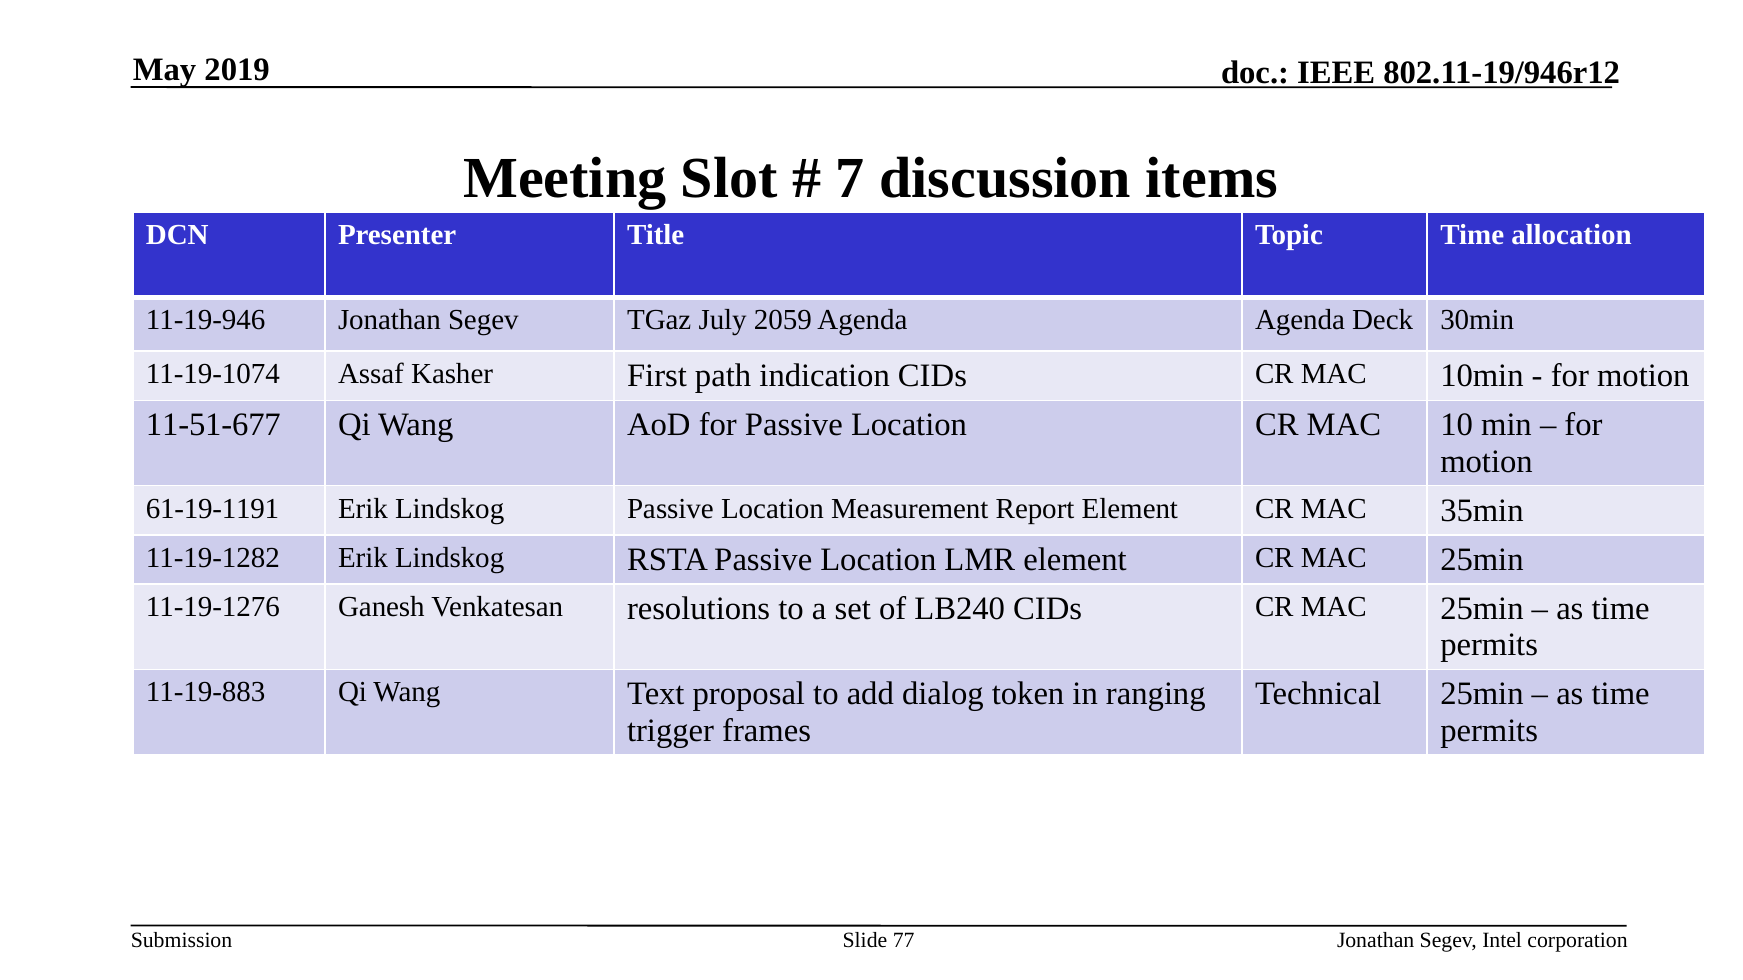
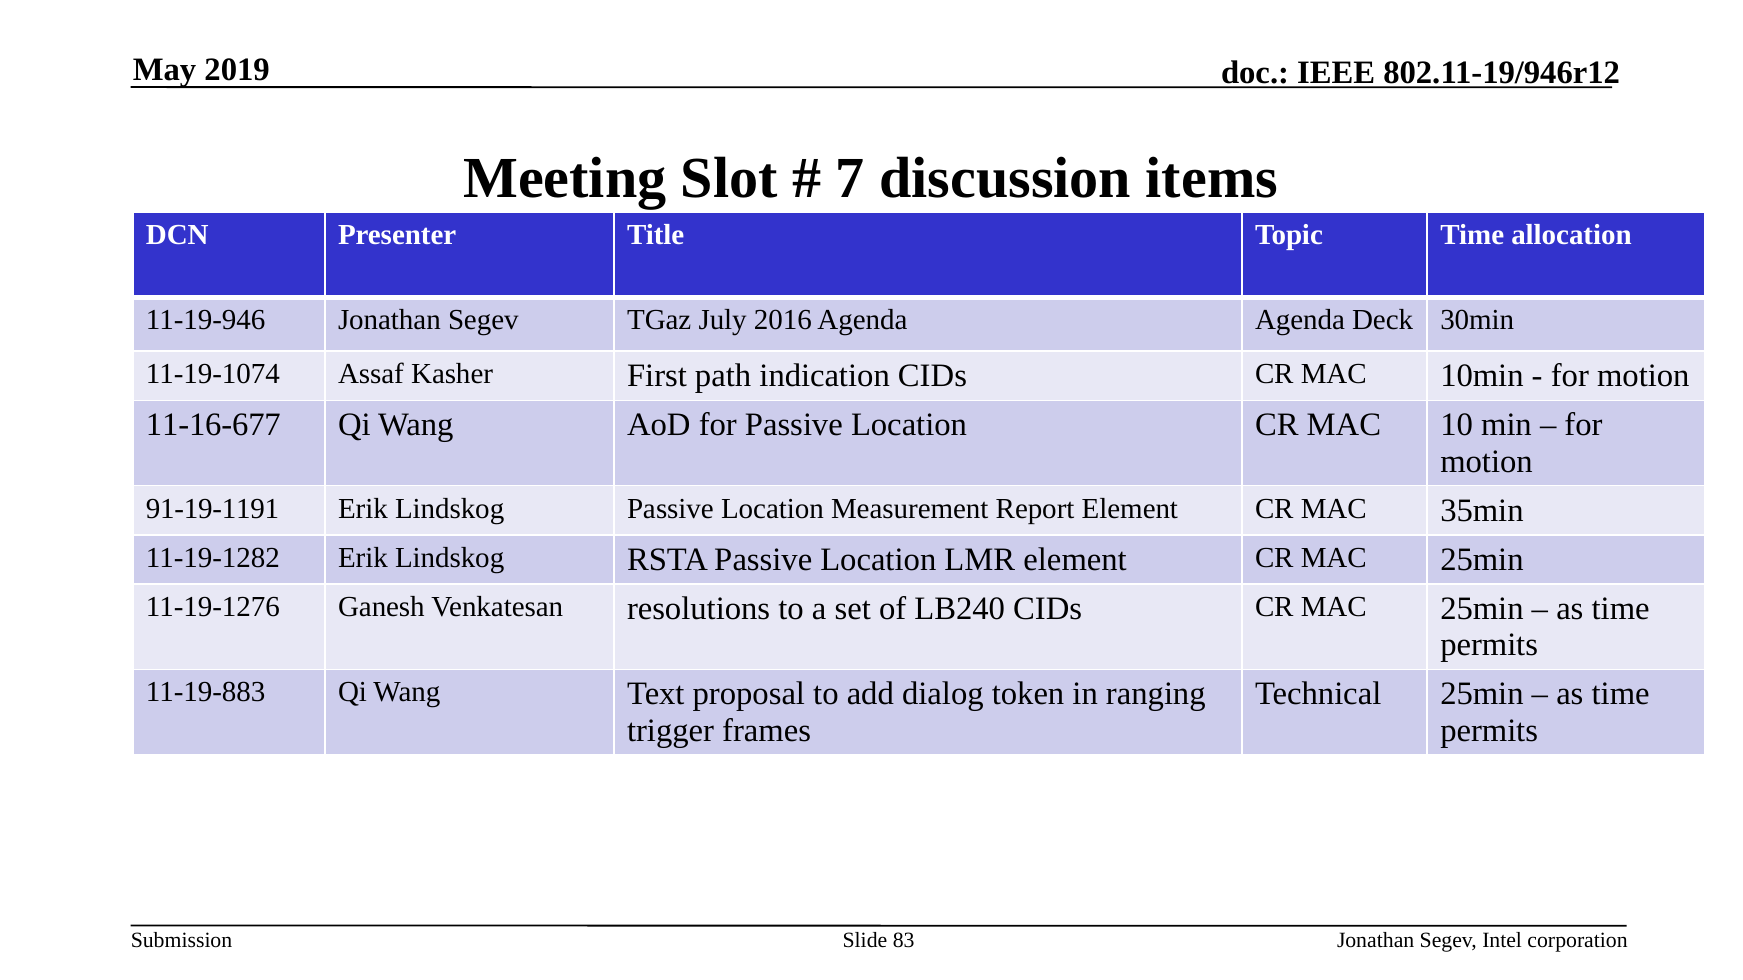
2059: 2059 -> 2016
11-51-677: 11-51-677 -> 11-16-677
61-19-1191: 61-19-1191 -> 91-19-1191
77: 77 -> 83
